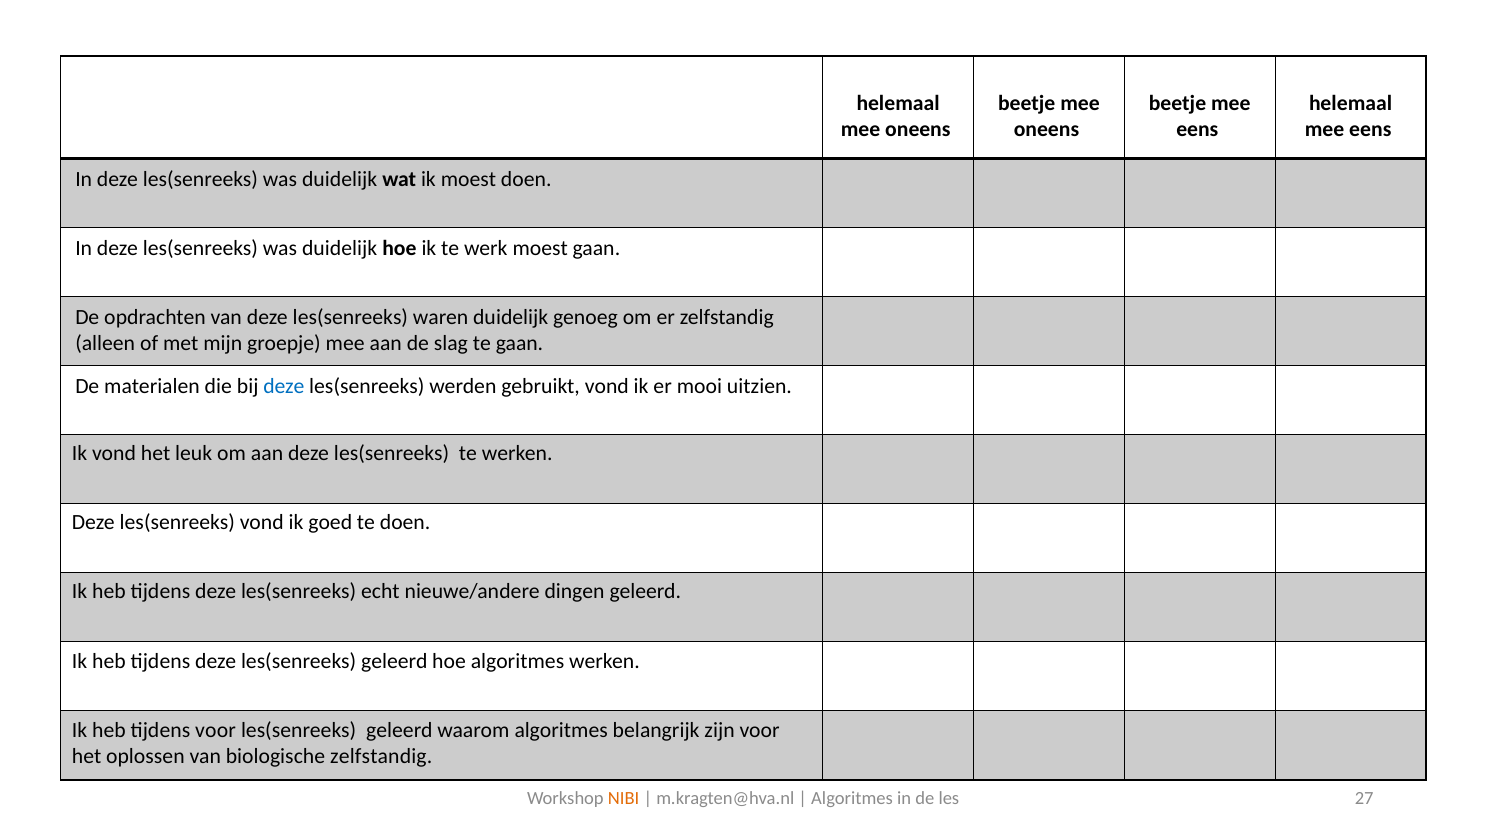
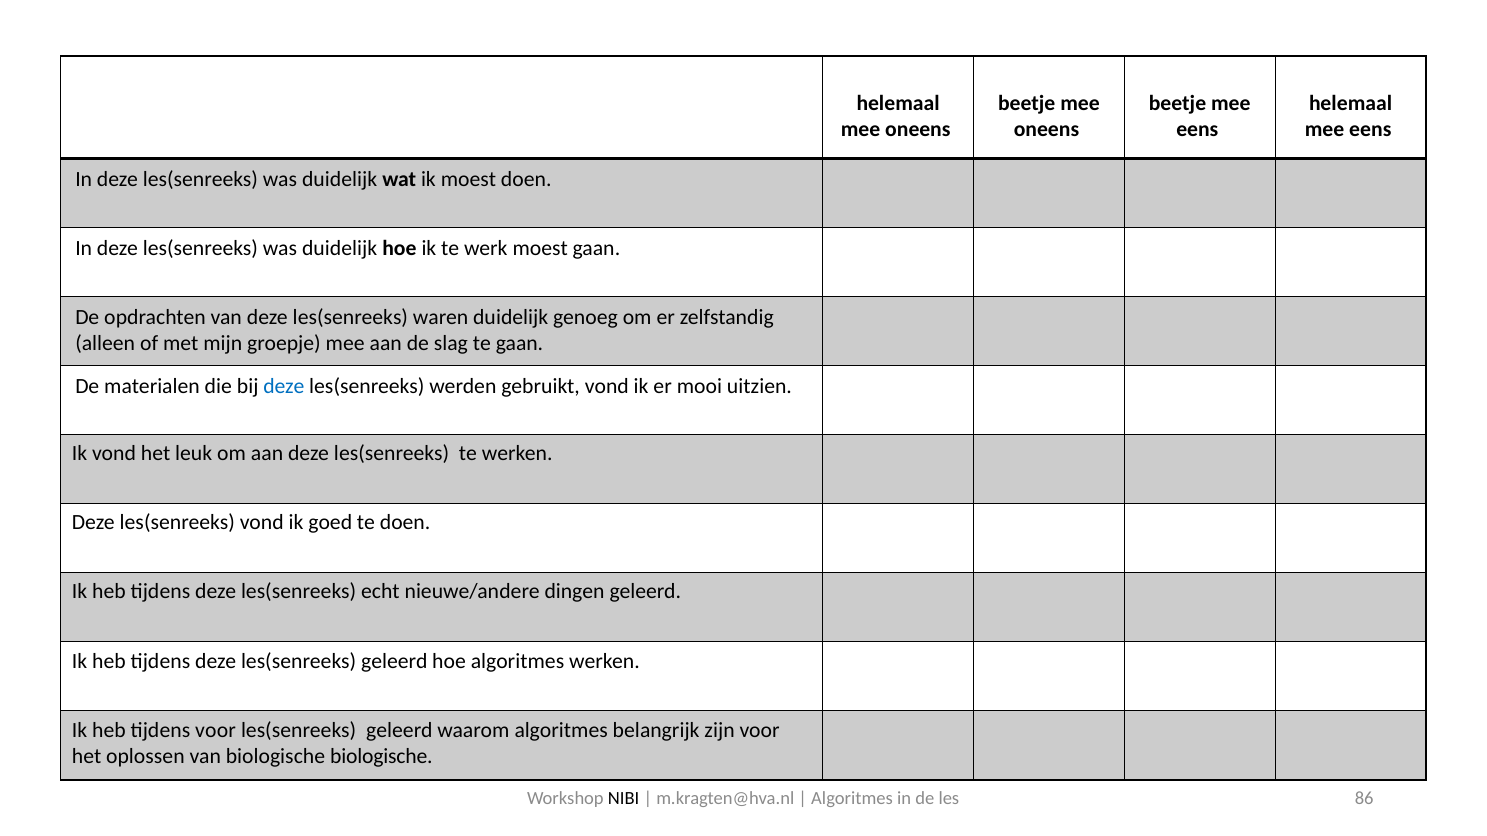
biologische zelfstandig: zelfstandig -> biologische
NIBI colour: orange -> black
27: 27 -> 86
